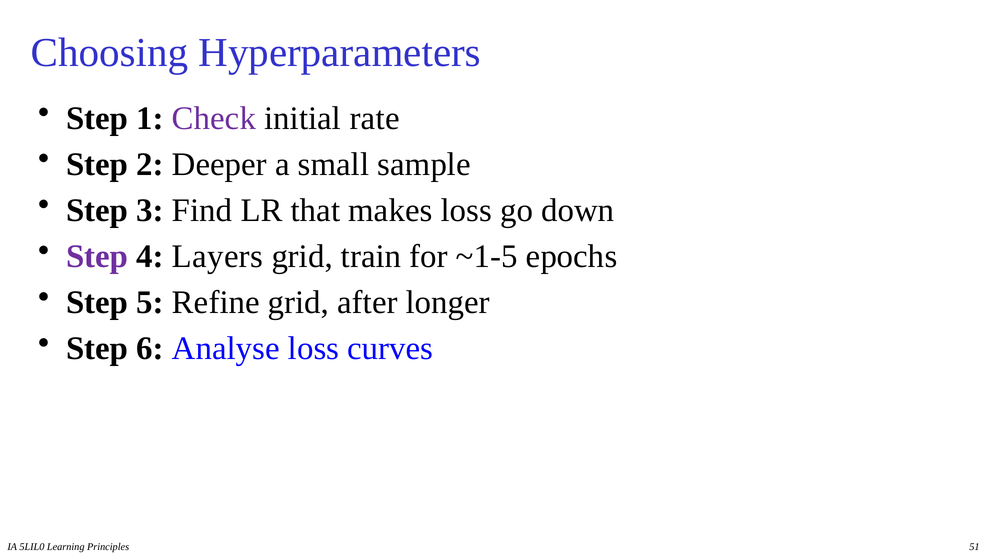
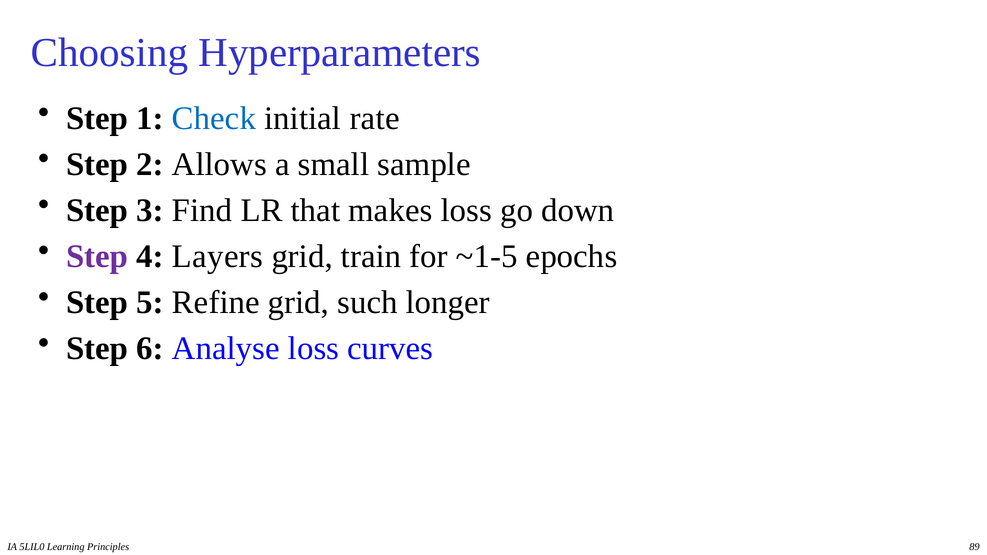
Check colour: purple -> blue
Deeper: Deeper -> Allows
after: after -> such
51: 51 -> 89
